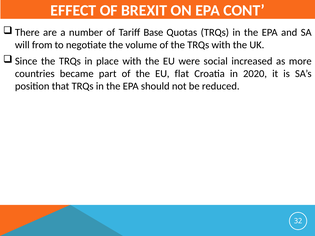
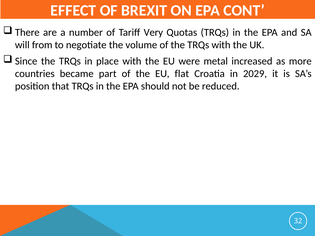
Base: Base -> Very
social: social -> metal
2020: 2020 -> 2029
